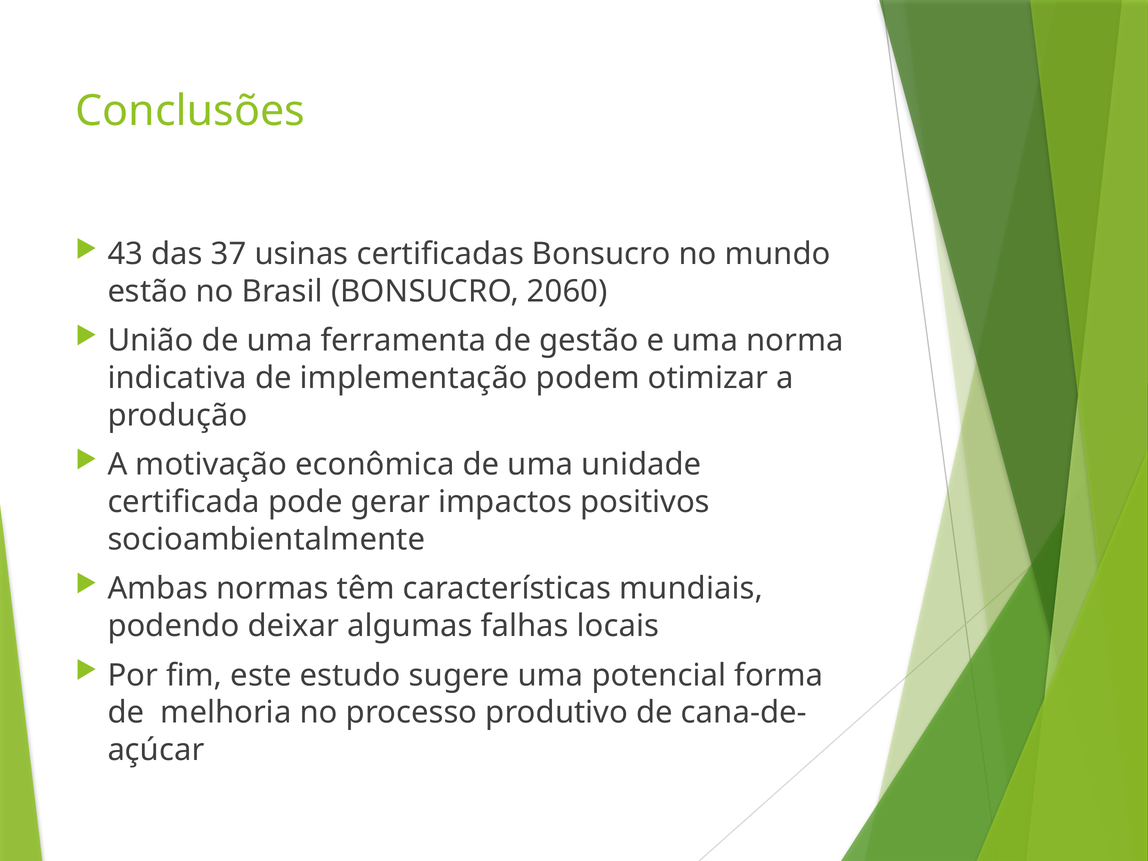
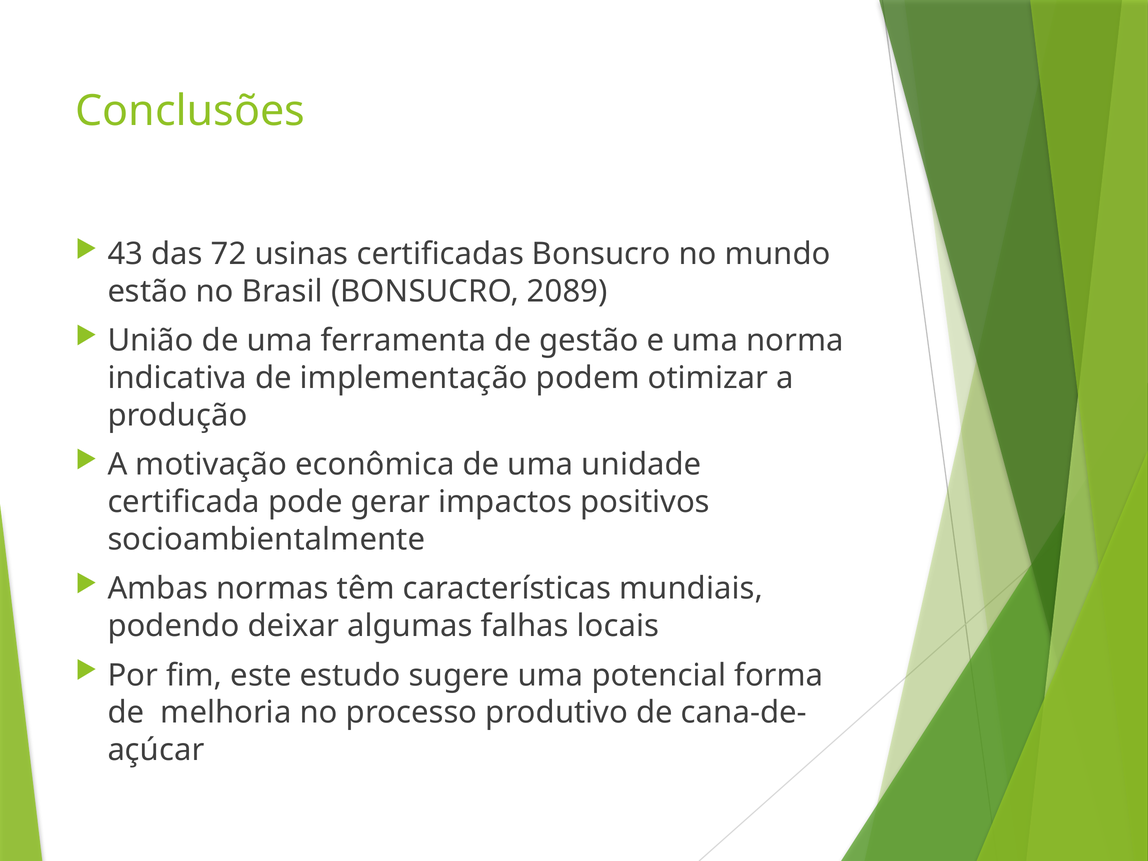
37: 37 -> 72
2060: 2060 -> 2089
